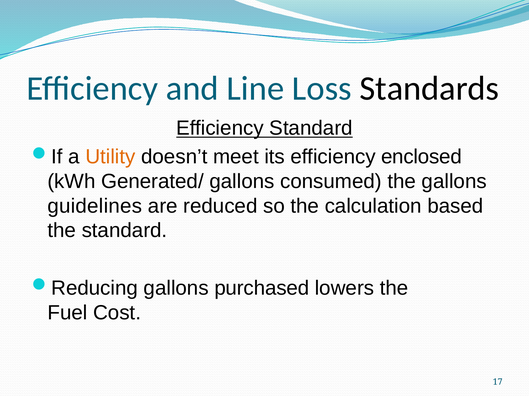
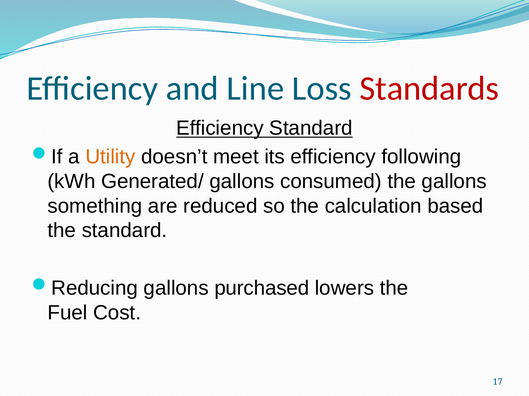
Standards colour: black -> red
enclosed: enclosed -> following
guidelines: guidelines -> something
